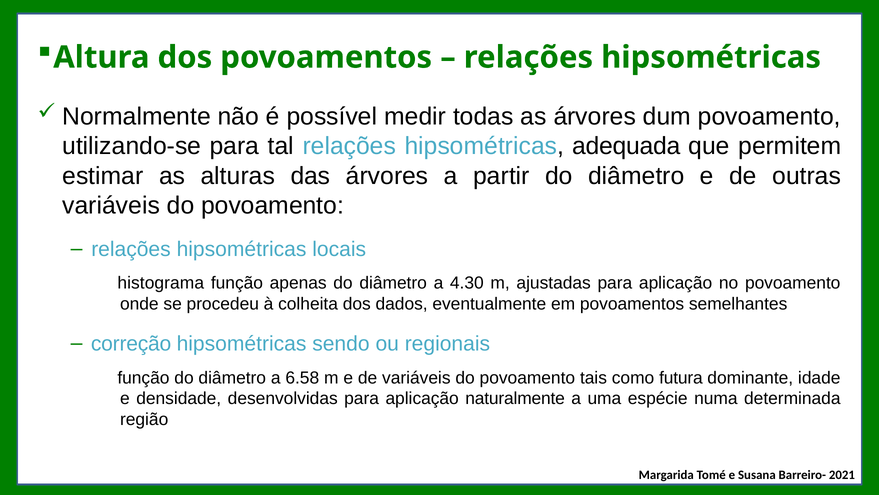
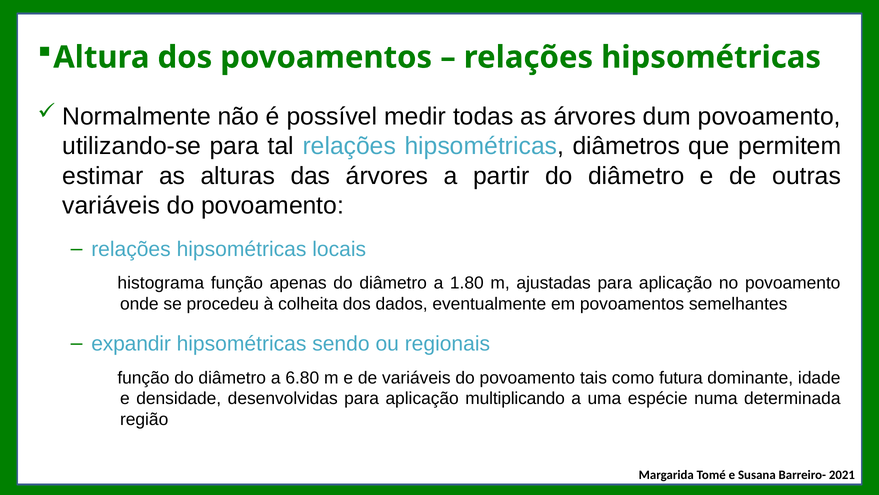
adequada: adequada -> diâmetros
4.30: 4.30 -> 1.80
correção: correção -> expandir
6.58: 6.58 -> 6.80
naturalmente: naturalmente -> multiplicando
